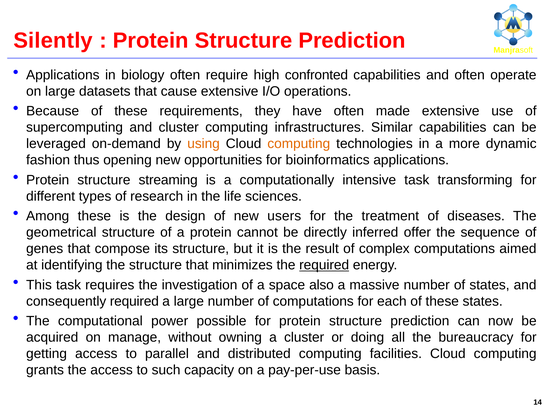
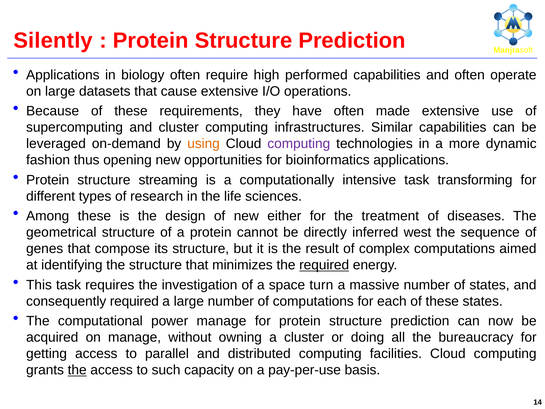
confronted: confronted -> performed
computing at (299, 144) colour: orange -> purple
users: users -> either
offer: offer -> west
also: also -> turn
power possible: possible -> manage
the at (77, 370) underline: none -> present
